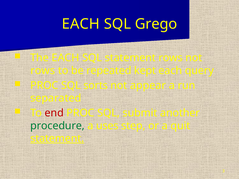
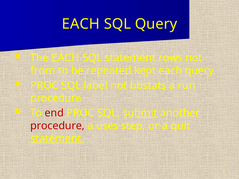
SQL Grego: Grego -> Query
rows at (43, 71): rows -> from
sorts: sorts -> label
appear: appear -> bbstats
separated at (56, 98): separated -> procedure
submit underline: none -> present
procedure at (57, 126) colour: green -> red
